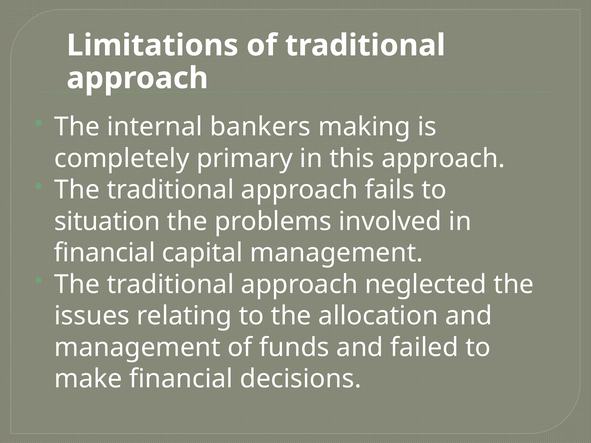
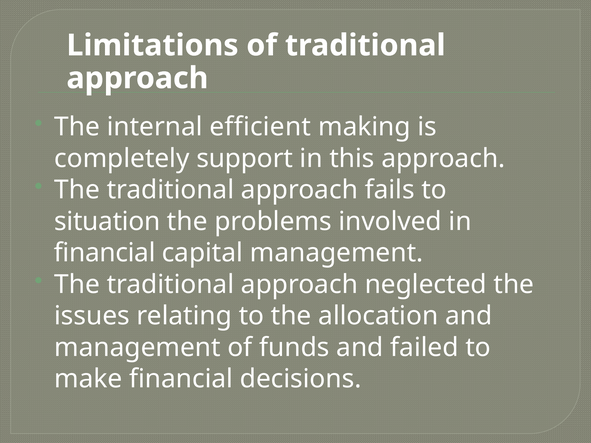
bankers: bankers -> efficient
primary: primary -> support
